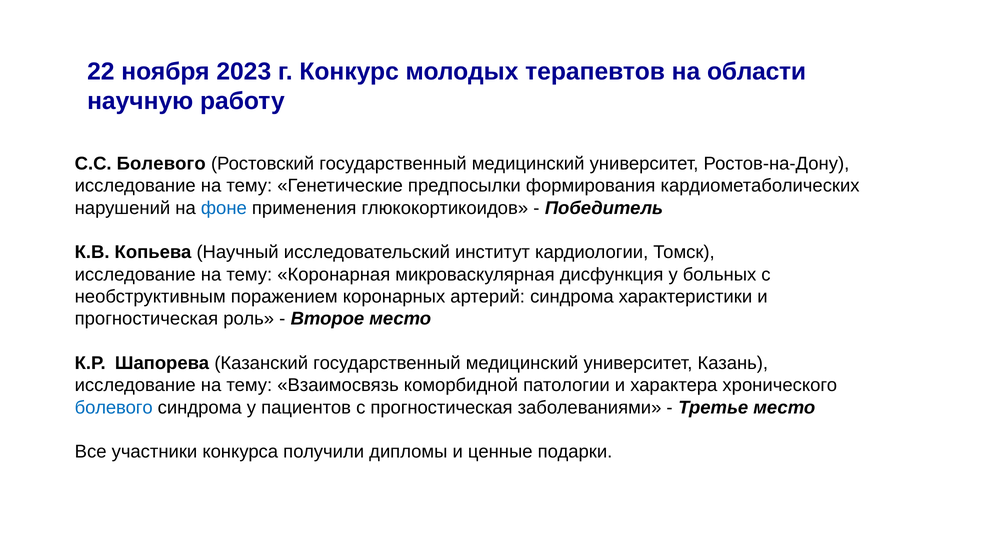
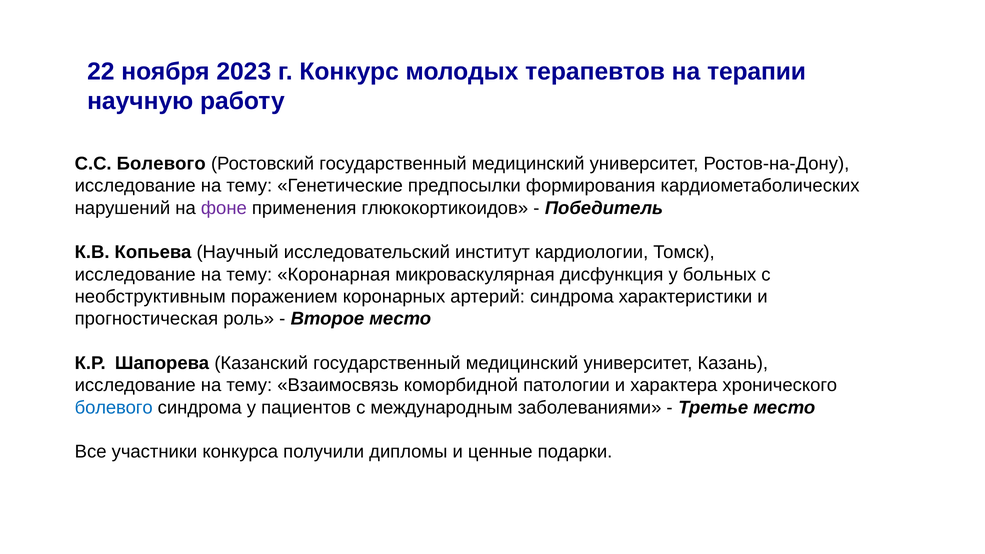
области: области -> терапии
фоне colour: blue -> purple
с прогностическая: прогностическая -> международным
